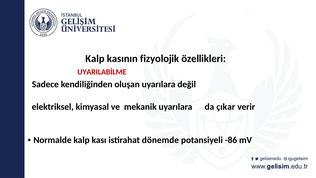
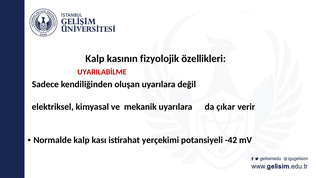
dönemde: dönemde -> yerçekimi
-86: -86 -> -42
